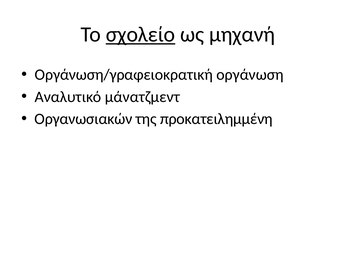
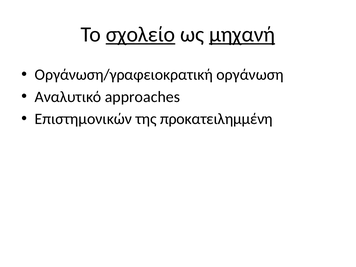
μηχανή underline: none -> present
μάνατζμεντ: μάνατζμεντ -> approaches
Οργανωσιακών: Οργανωσιακών -> Επιστημονικών
